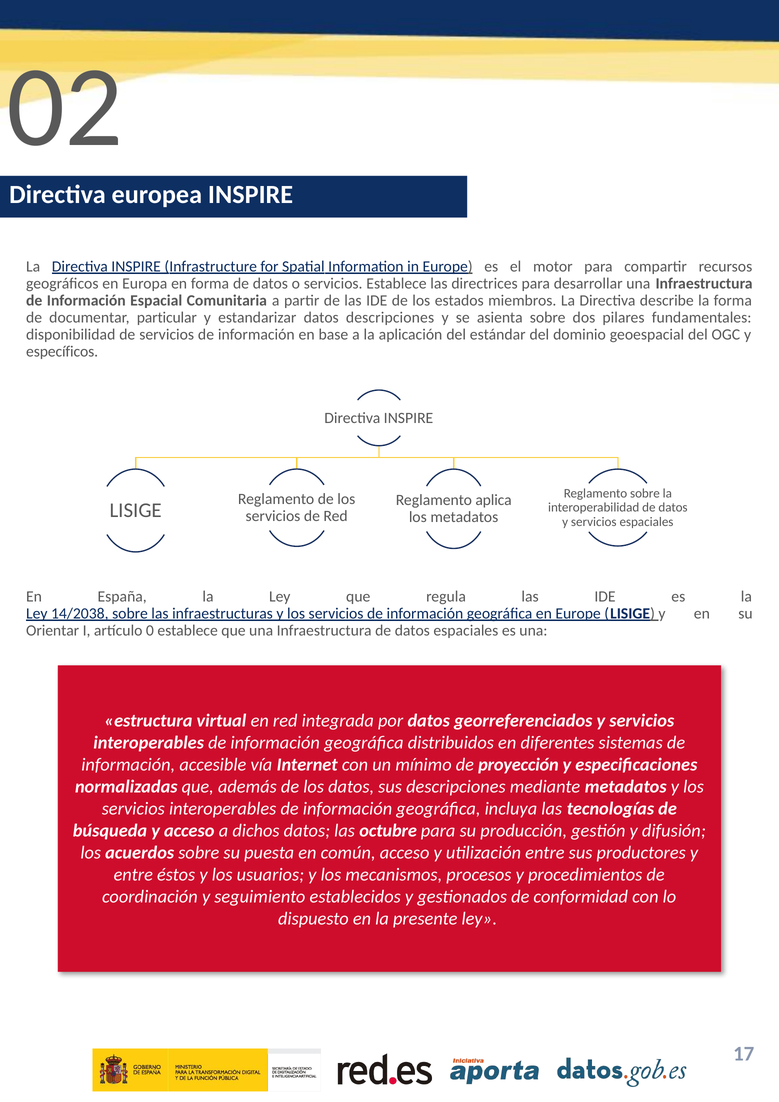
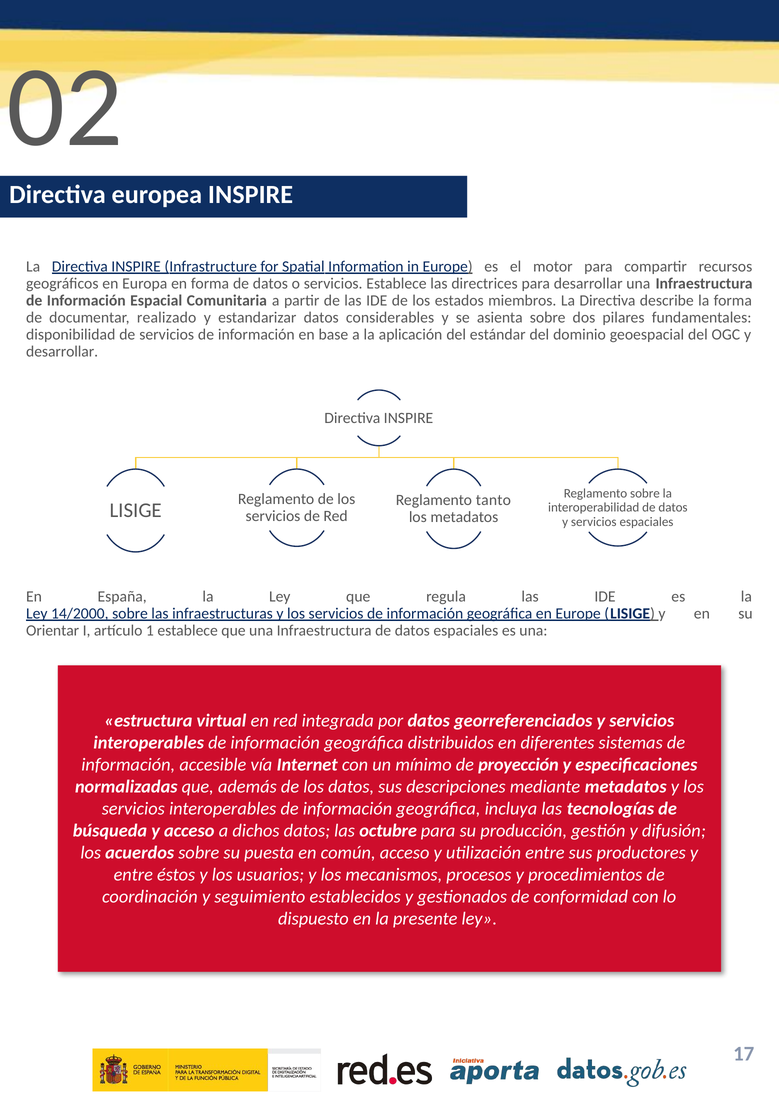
particular: particular -> realizado
datos descripciones: descripciones -> considerables
específicos at (62, 351): específicos -> desarrollar
aplica: aplica -> tanto
14/2038: 14/2038 -> 14/2000
0: 0 -> 1
